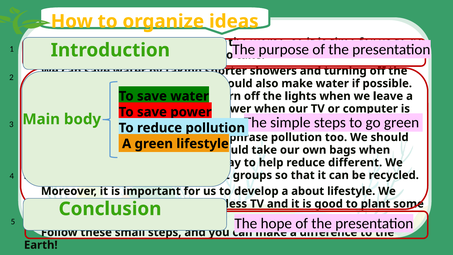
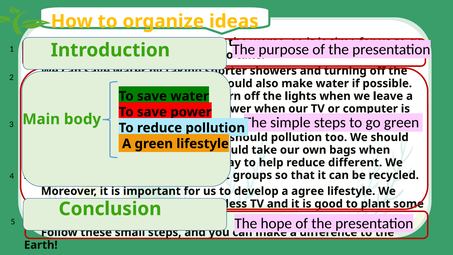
phrase at (249, 137): phrase -> should
about: about -> agree
